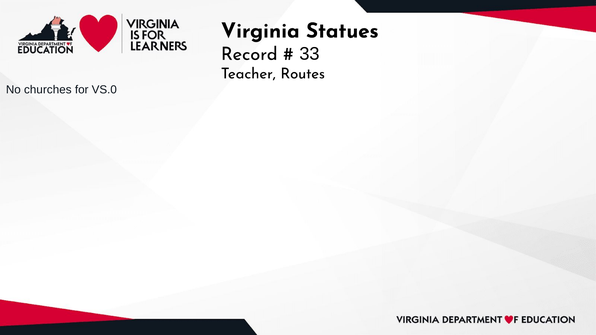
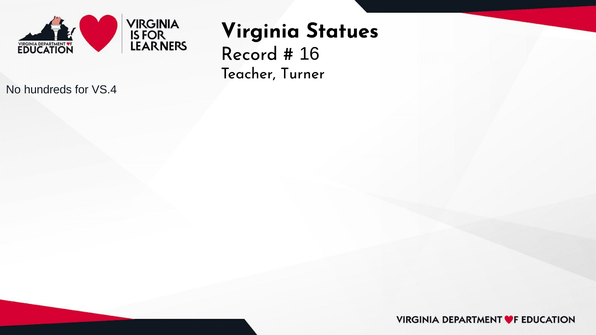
33: 33 -> 16
Routes: Routes -> Turner
churches: churches -> hundreds
VS.0: VS.0 -> VS.4
